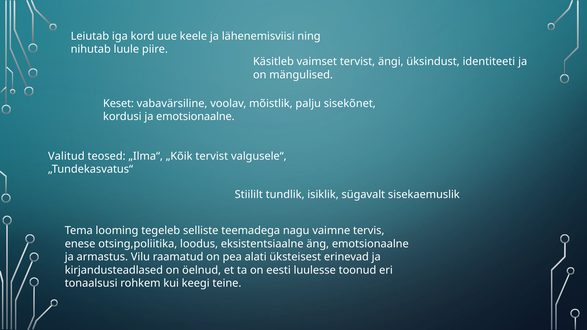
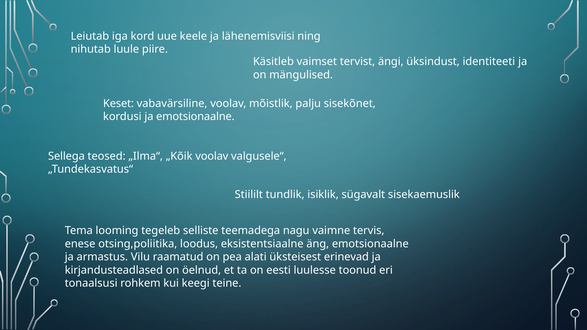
Valitud: Valitud -> Sellega
„Kõik tervist: tervist -> voolav
